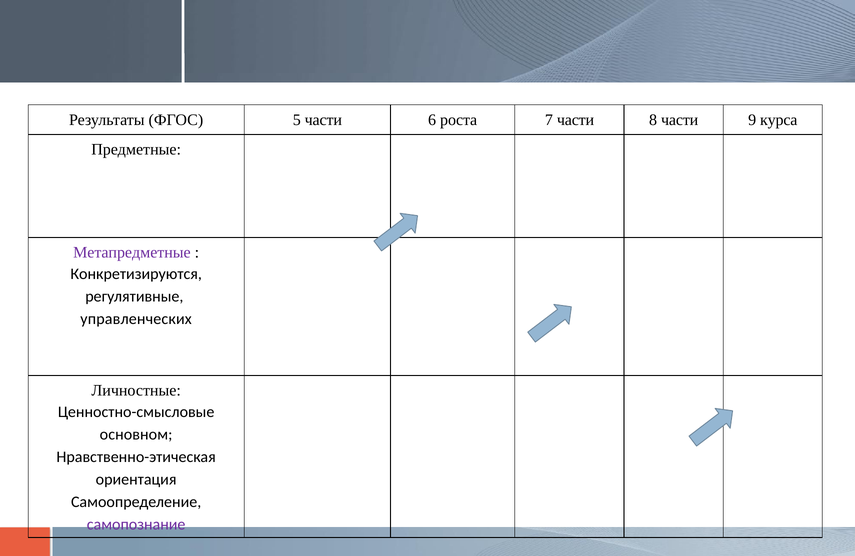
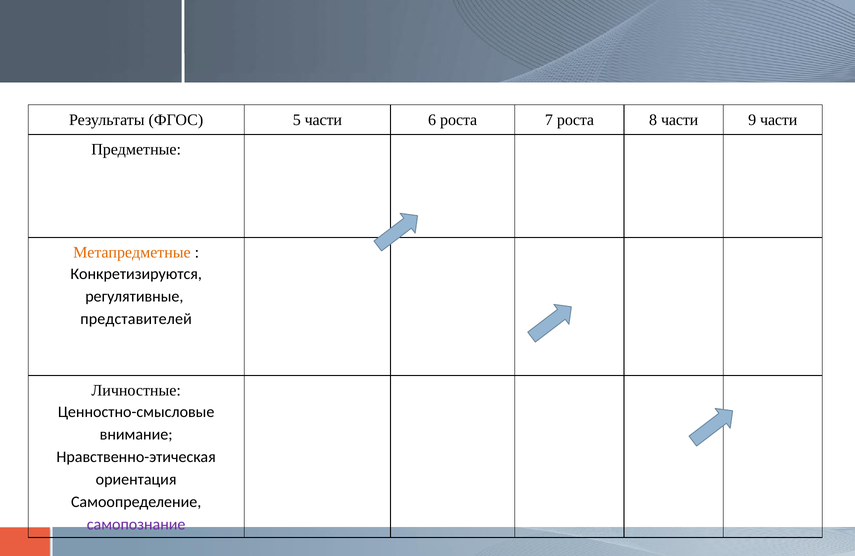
7 части: части -> роста
9 курса: курса -> части
Метапредметные colour: purple -> orange
управленческих: управленческих -> представителей
основном: основном -> внимание
